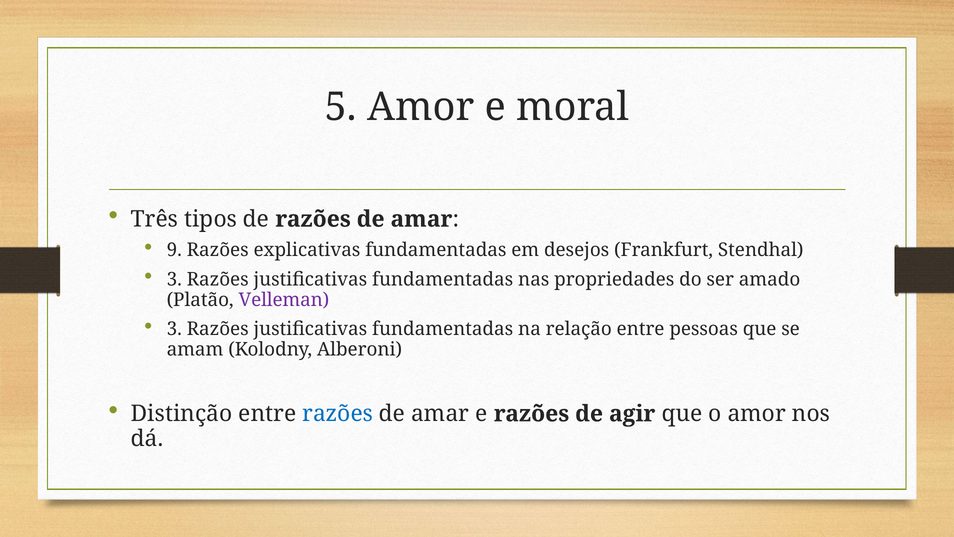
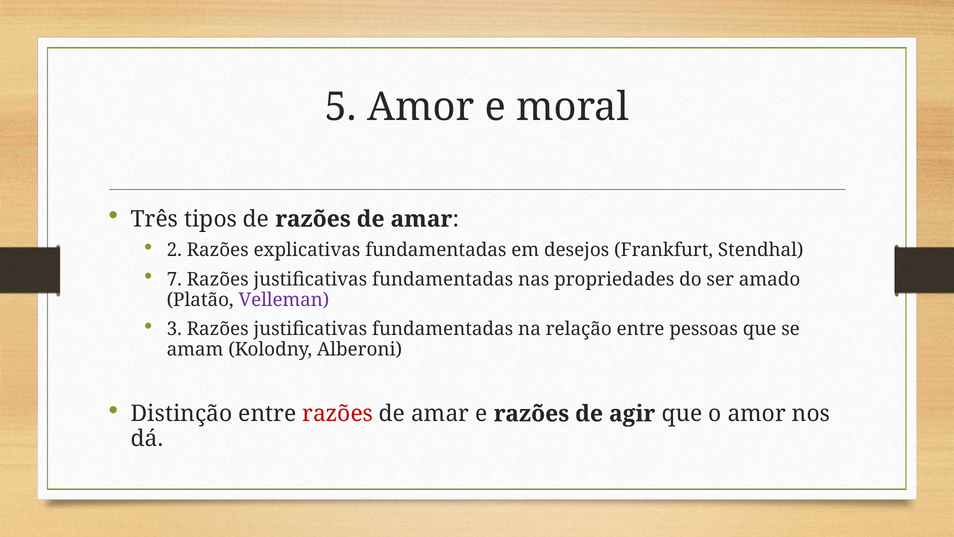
9: 9 -> 2
3 at (174, 279): 3 -> 7
razões at (338, 414) colour: blue -> red
